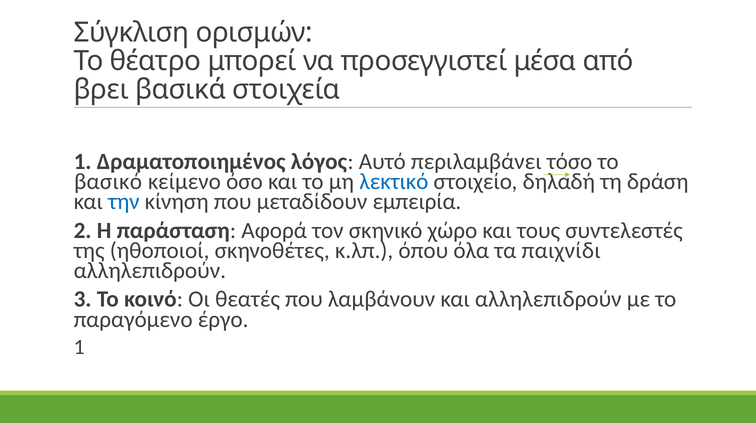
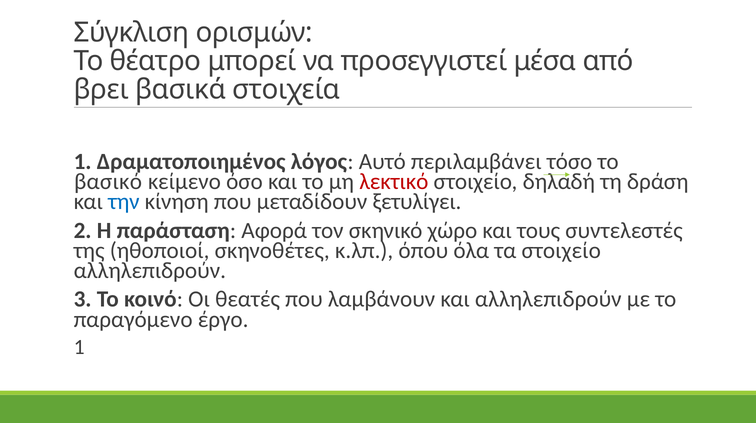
λεκτικό colour: blue -> red
εμπειρία: εμπειρία -> ξετυλίγει
τα παιχνίδι: παιχνίδι -> στοιχείο
